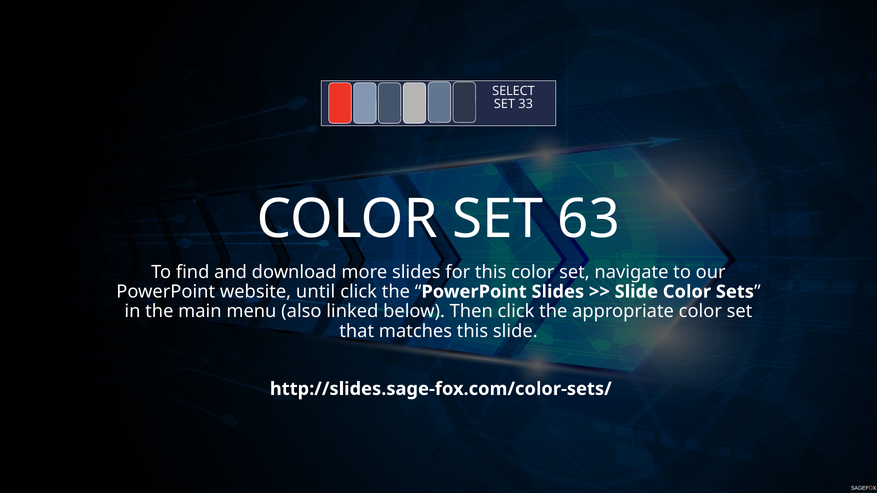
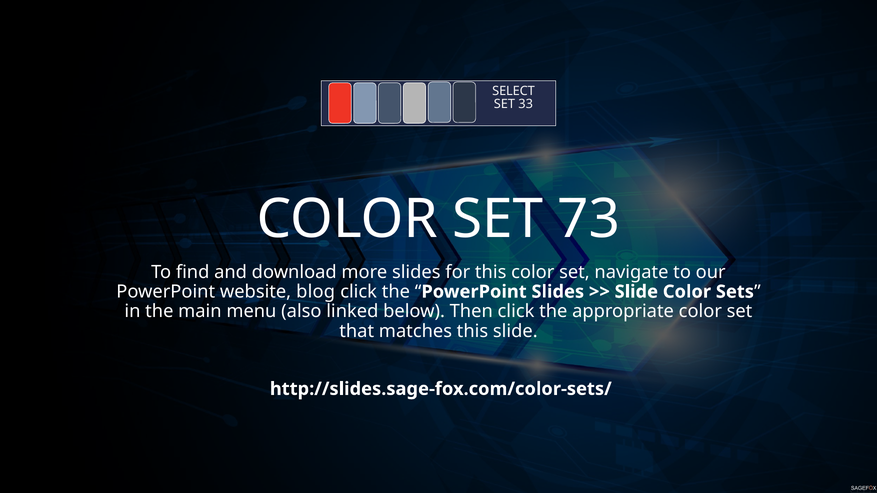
63: 63 -> 73
until: until -> blog
